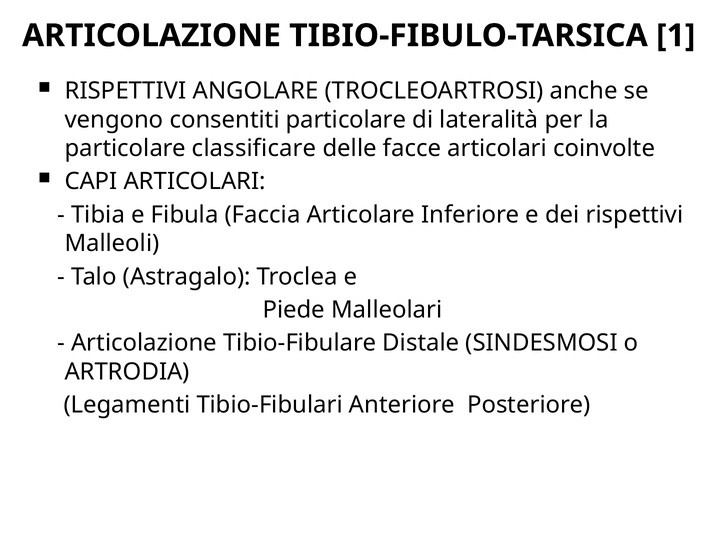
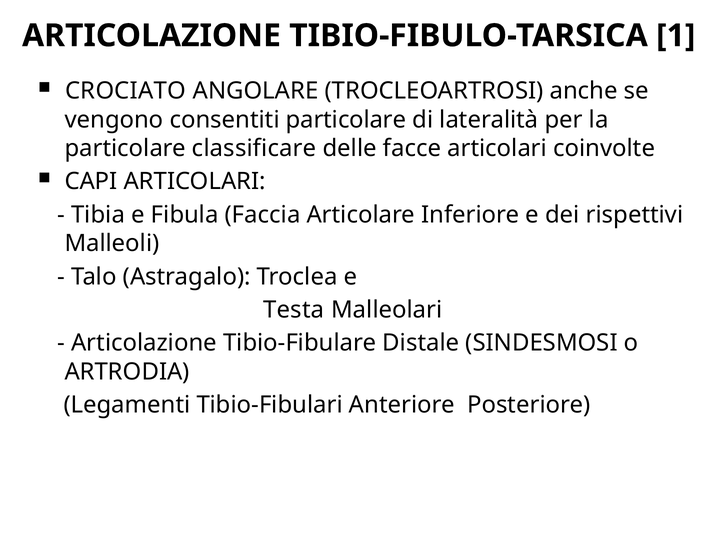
RISPETTIVI at (126, 91): RISPETTIVI -> CROCIATO
Piede: Piede -> Testa
